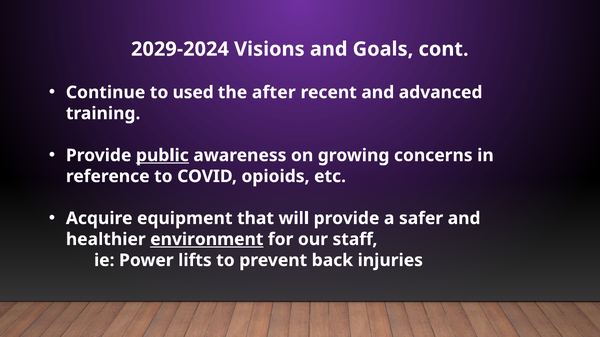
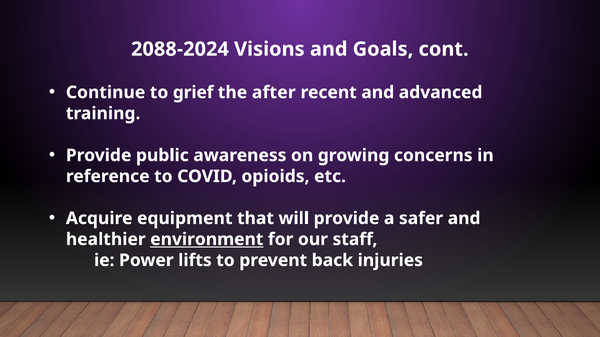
2029-2024: 2029-2024 -> 2088-2024
used: used -> grief
public underline: present -> none
